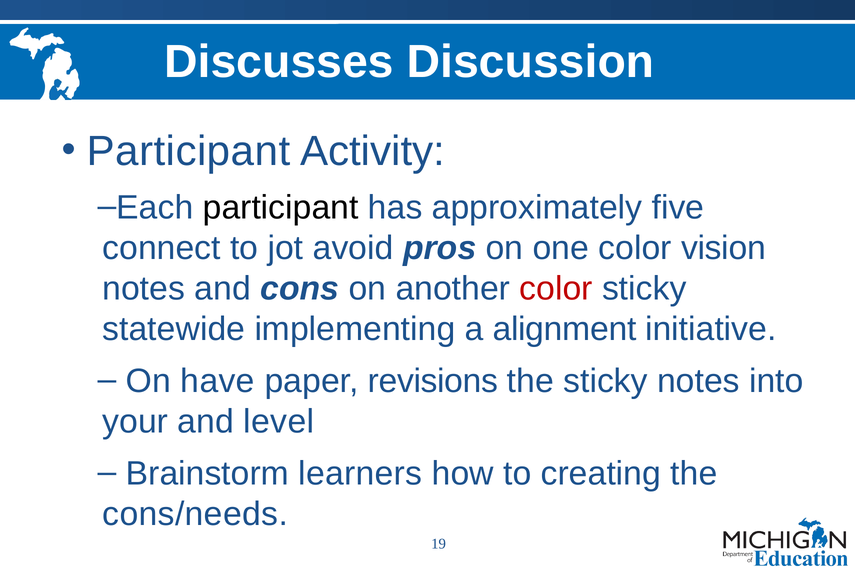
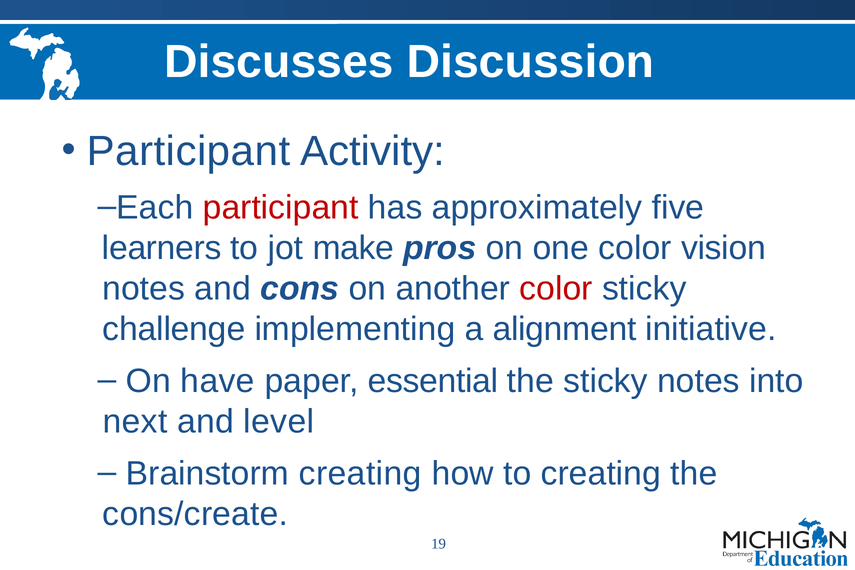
participant at (281, 208) colour: black -> red
connect: connect -> learners
avoid: avoid -> make
statewide: statewide -> challenge
revisions: revisions -> essential
your: your -> next
Brainstorm learners: learners -> creating
cons/needs: cons/needs -> cons/create
